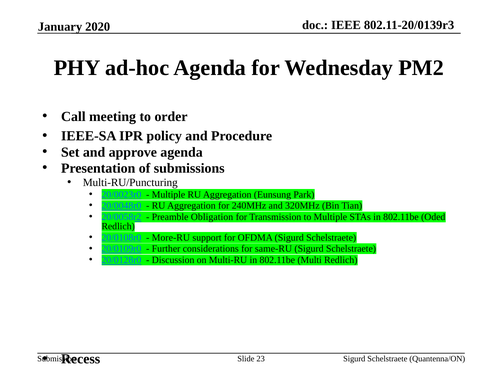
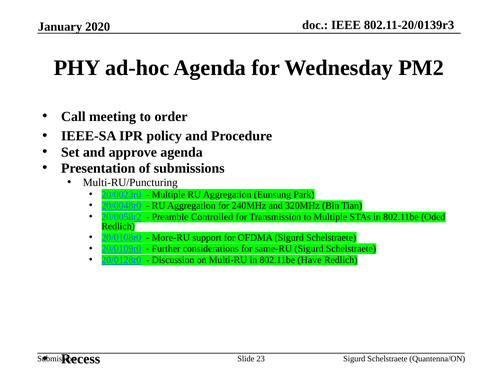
Obligation: Obligation -> Controlled
Multi: Multi -> Have
